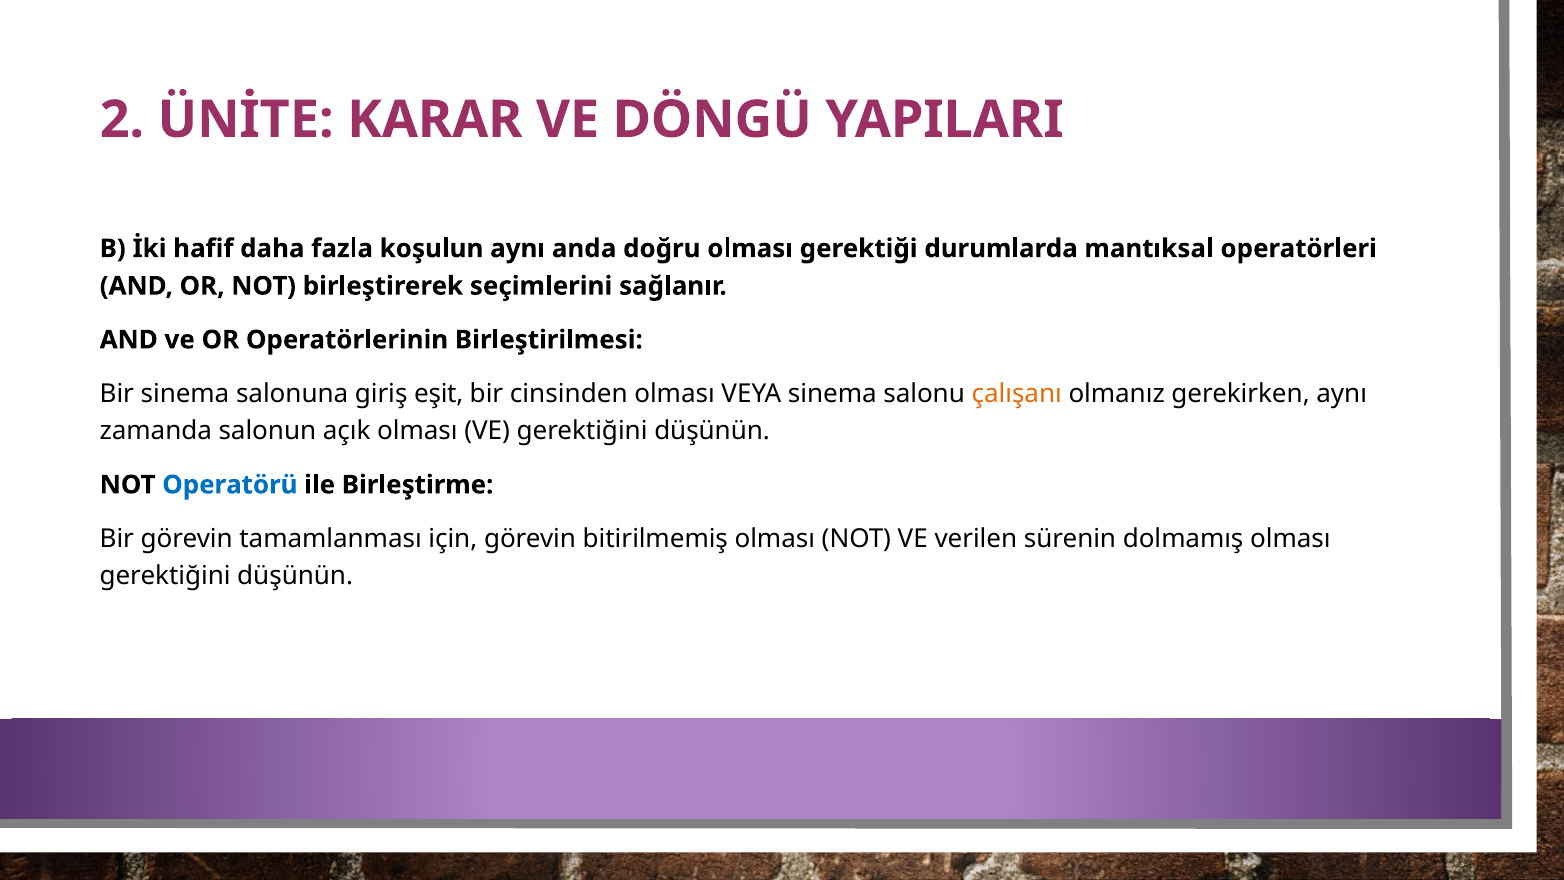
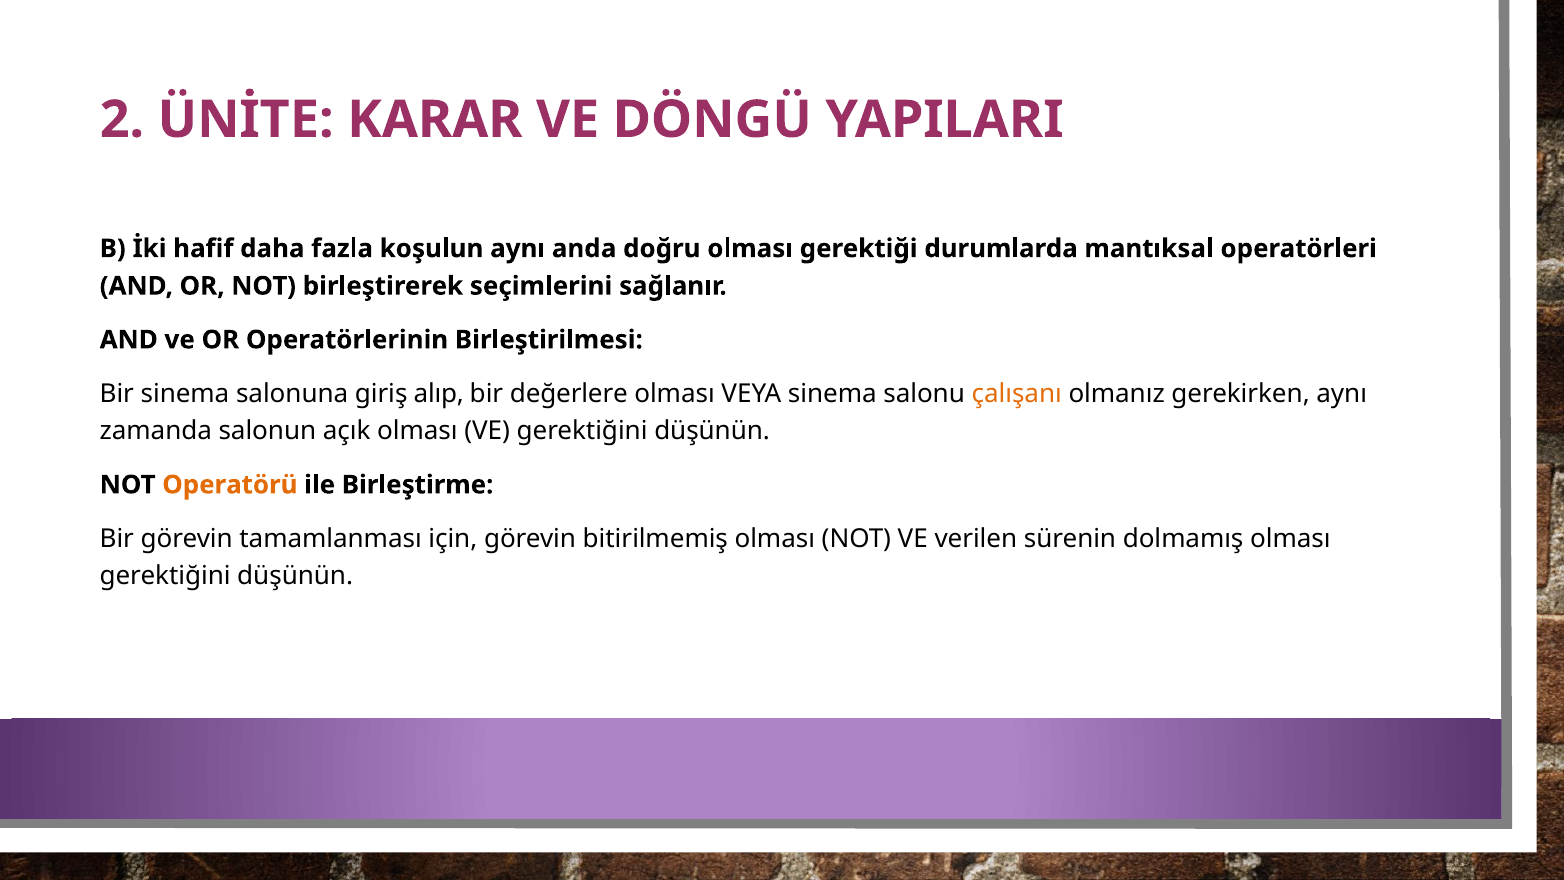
eşit: eşit -> alıp
cinsinden: cinsinden -> değerlere
Operatörü colour: blue -> orange
